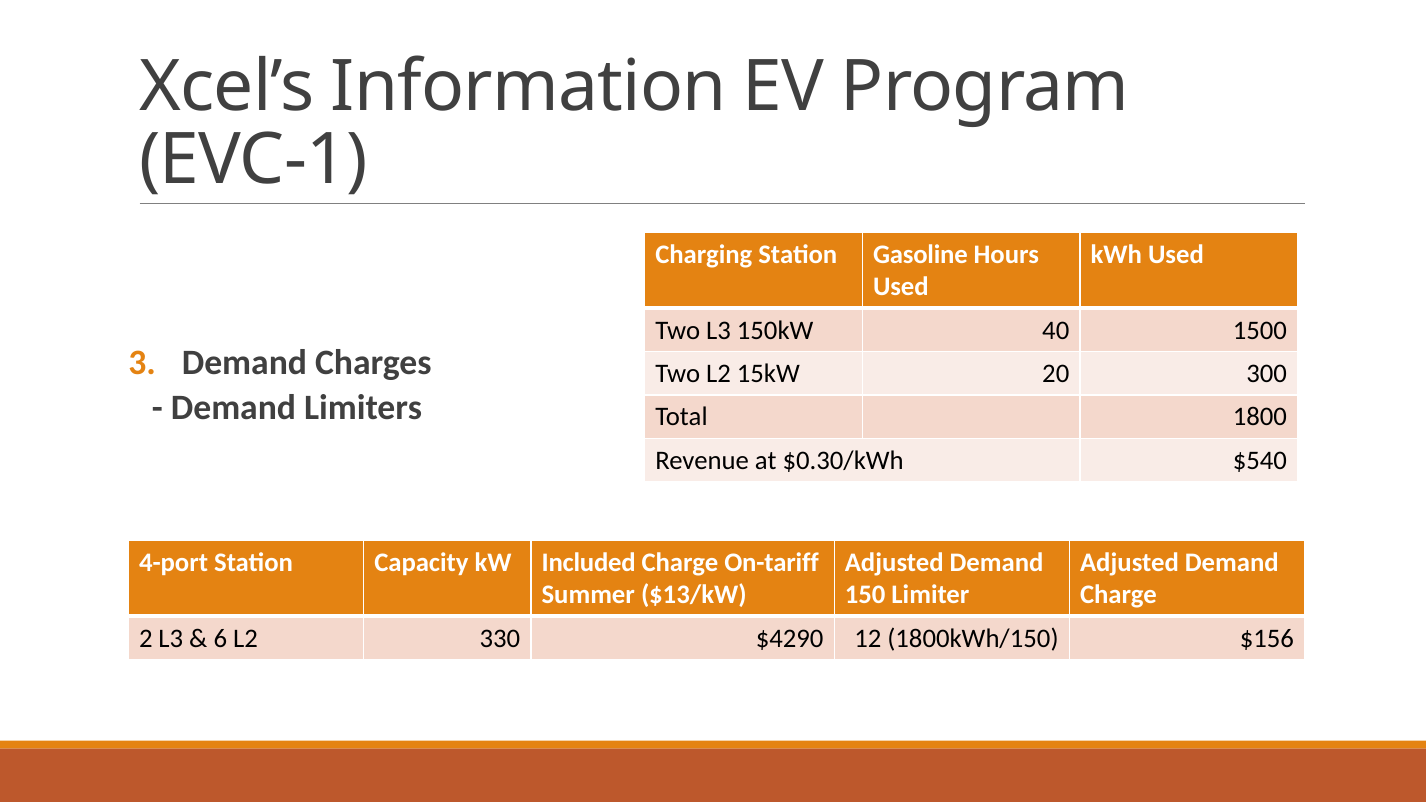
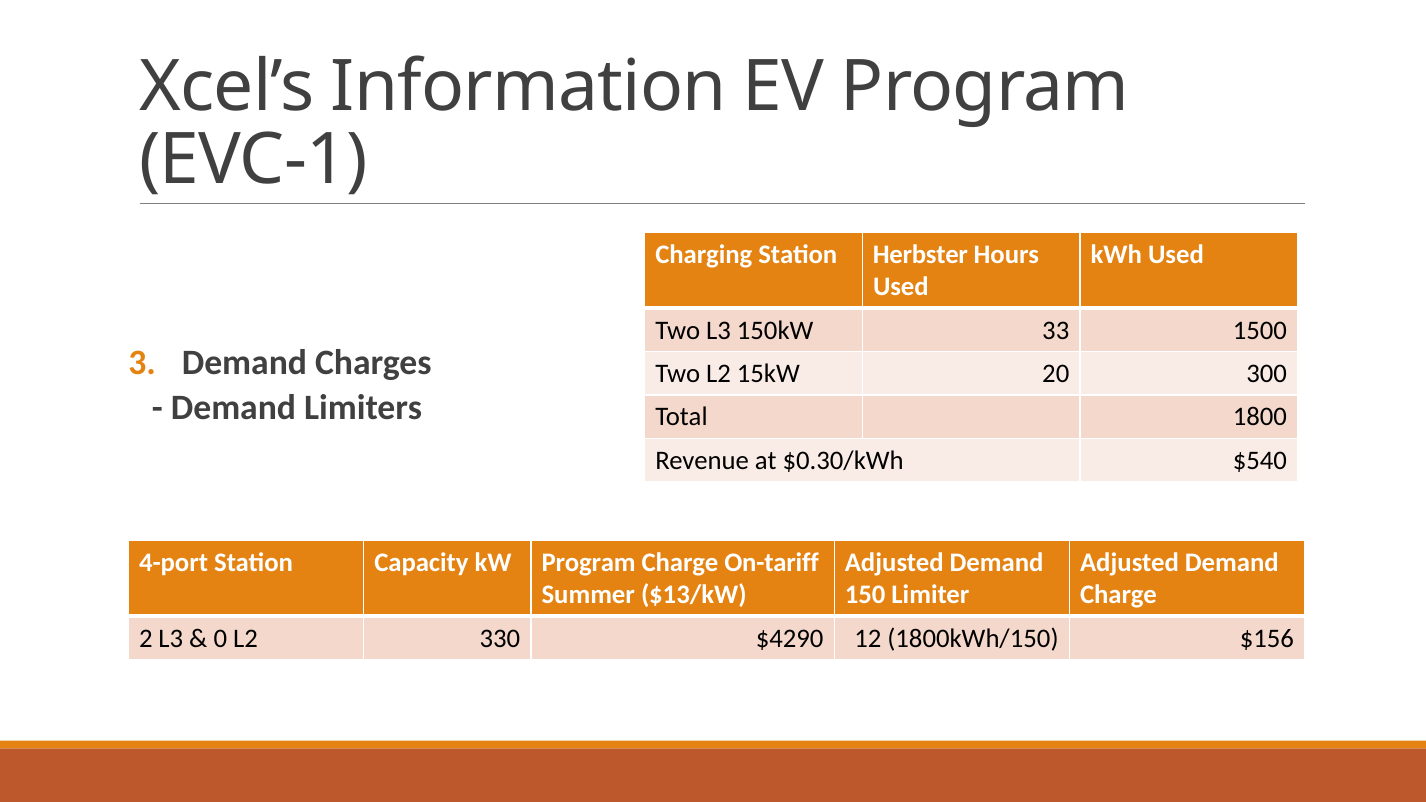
Gasoline: Gasoline -> Herbster
40: 40 -> 33
kW Included: Included -> Program
6: 6 -> 0
